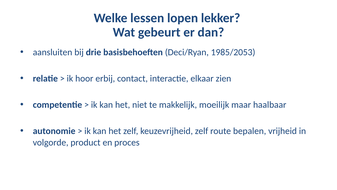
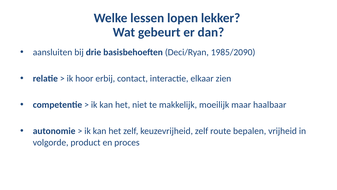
1985/2053: 1985/2053 -> 1985/2090
